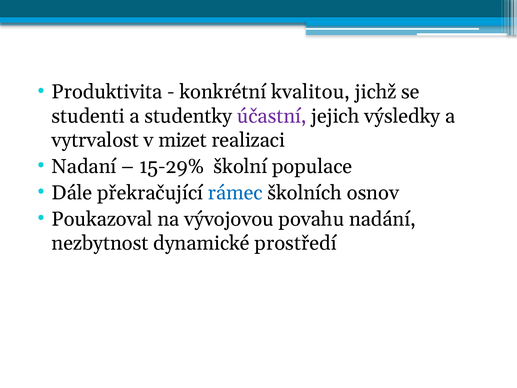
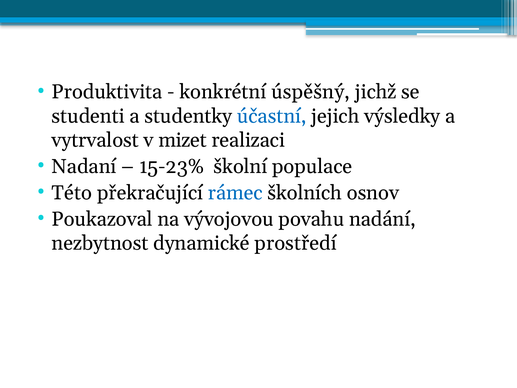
kvalitou: kvalitou -> úspěšný
účastní colour: purple -> blue
15-29%: 15-29% -> 15-23%
Dále: Dále -> Této
